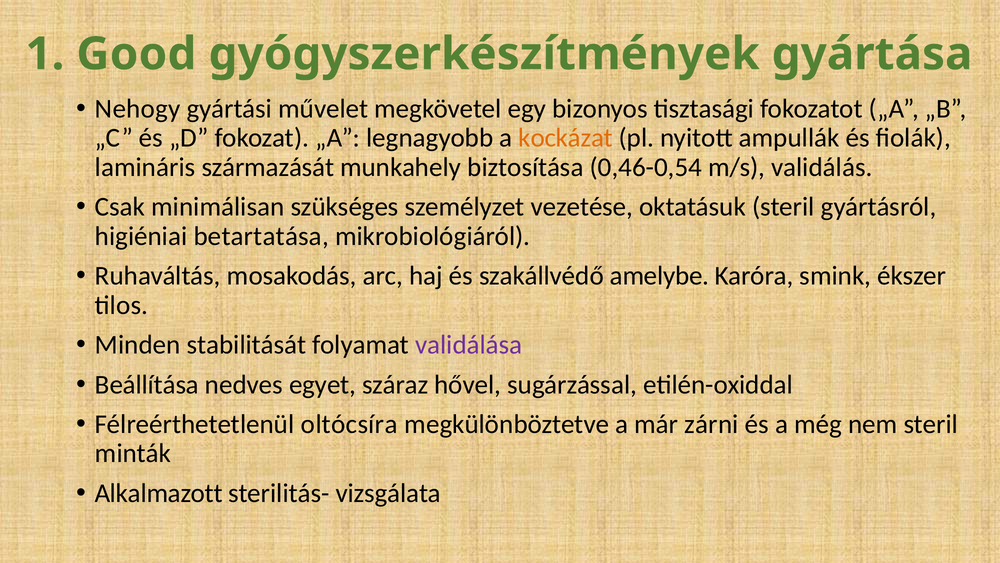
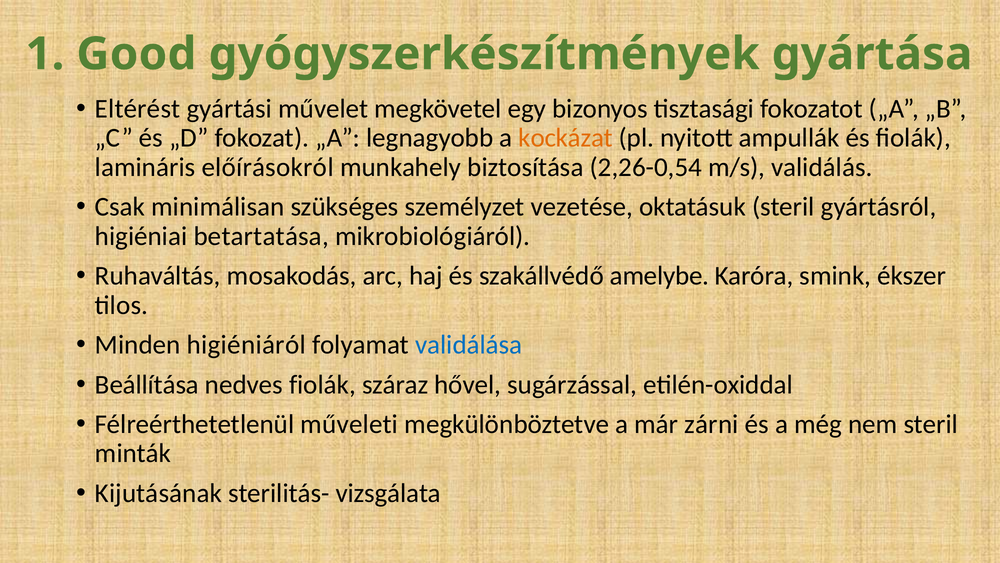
Nehogy: Nehogy -> Eltérést
származását: származását -> előírásokról
0,46-0,54: 0,46-0,54 -> 2,26-0,54
stabilitását: stabilitását -> higiéniáról
validálása colour: purple -> blue
nedves egyet: egyet -> fiolák
oltócsíra: oltócsíra -> műveleti
Alkalmazott: Alkalmazott -> Kijutásának
